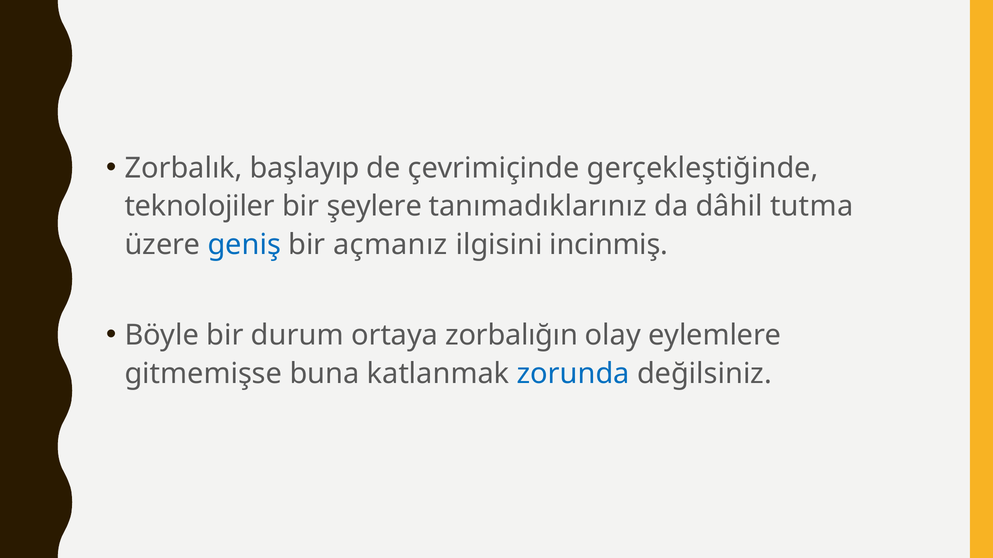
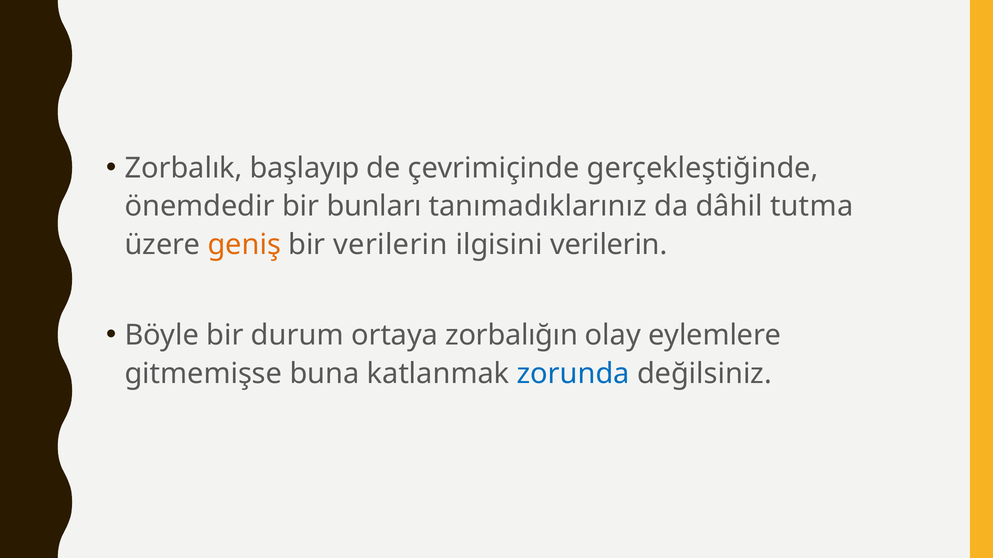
teknolojiler: teknolojiler -> önemdedir
şeylere: şeylere -> bunları
geniş colour: blue -> orange
bir açmanız: açmanız -> verilerin
ilgisini incinmiş: incinmiş -> verilerin
